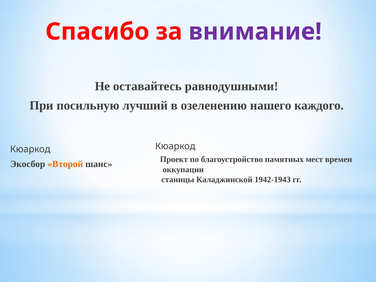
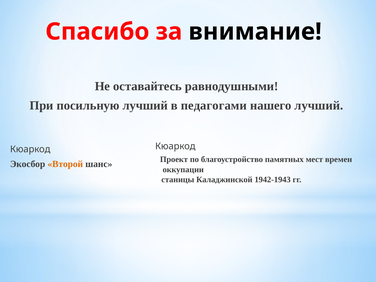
внимание colour: purple -> black
озеленению: озеленению -> педагогами
нашего каждого: каждого -> лучший
